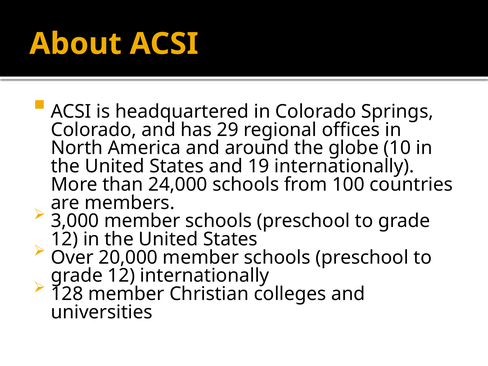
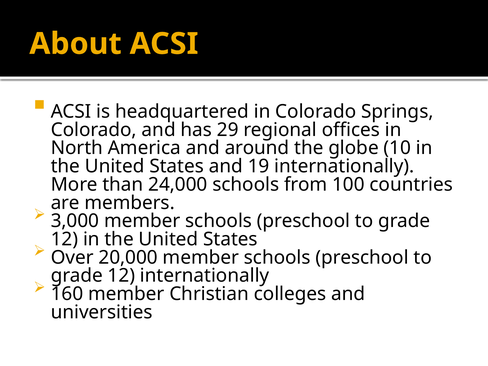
128: 128 -> 160
